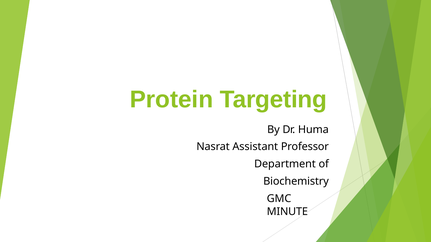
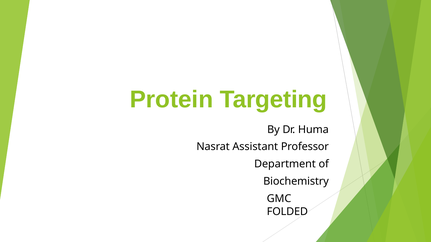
MINUTE: MINUTE -> FOLDED
